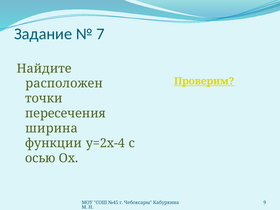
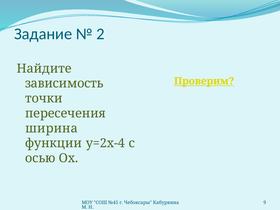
7: 7 -> 2
расположен: расположен -> зависимость
